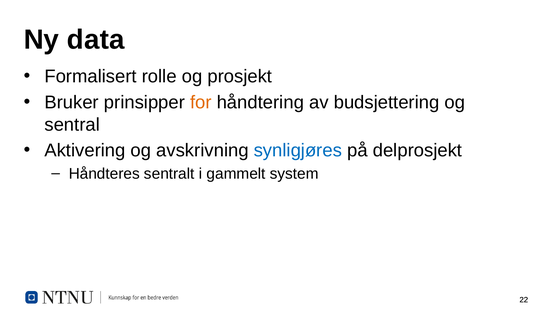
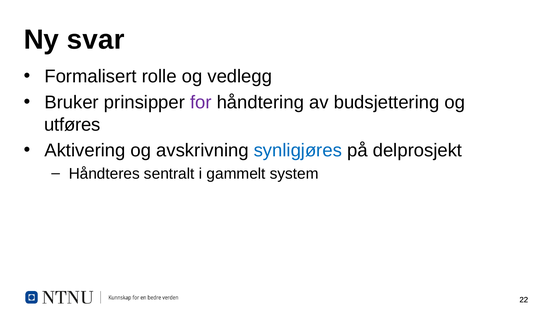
data: data -> svar
prosjekt: prosjekt -> vedlegg
for colour: orange -> purple
sentral: sentral -> utføres
